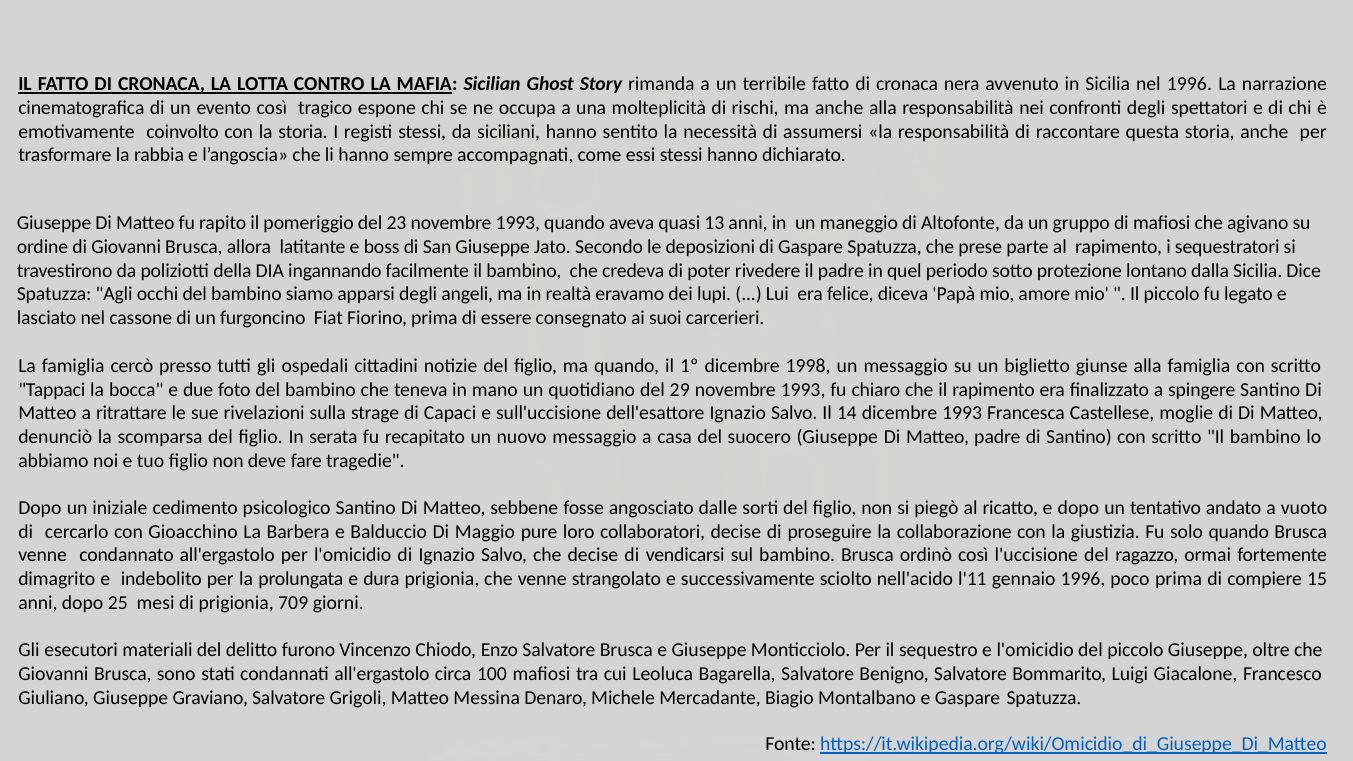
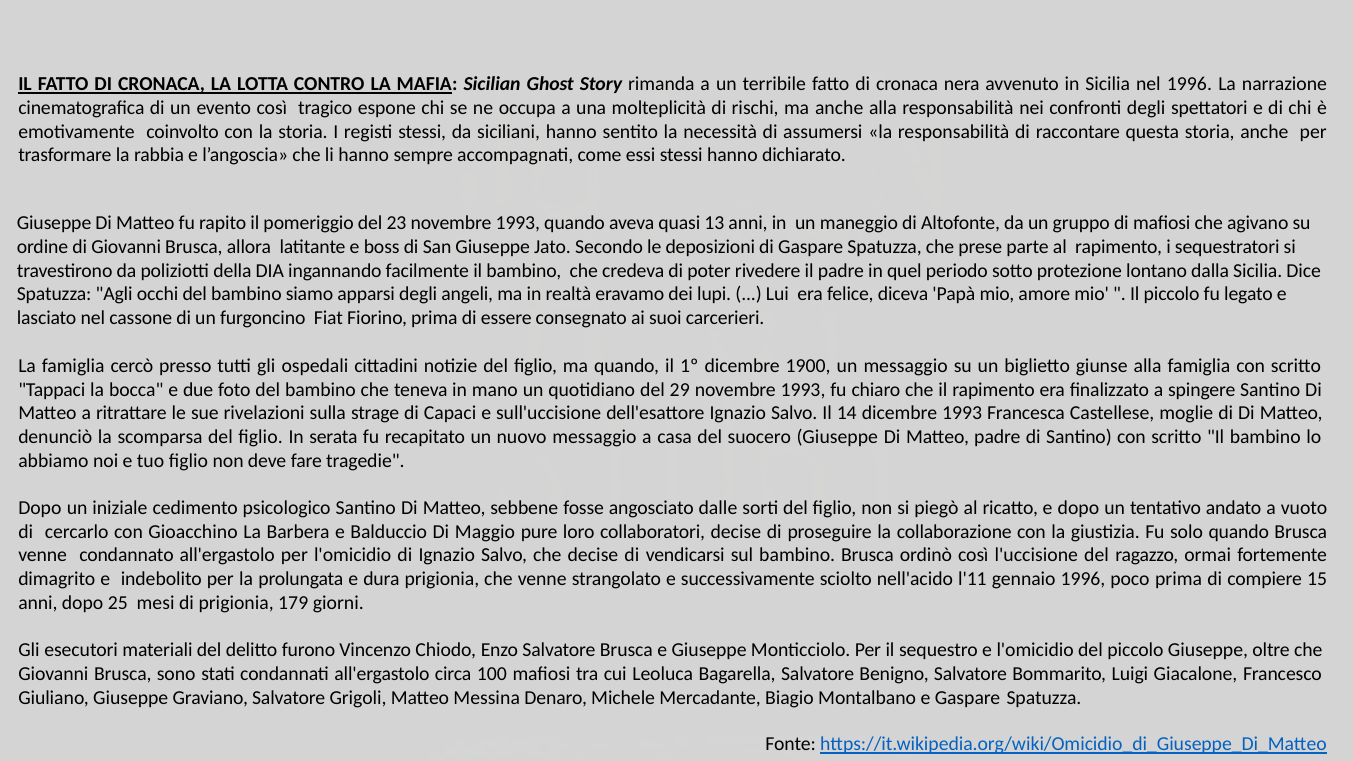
1998: 1998 -> 1900
709: 709 -> 179
